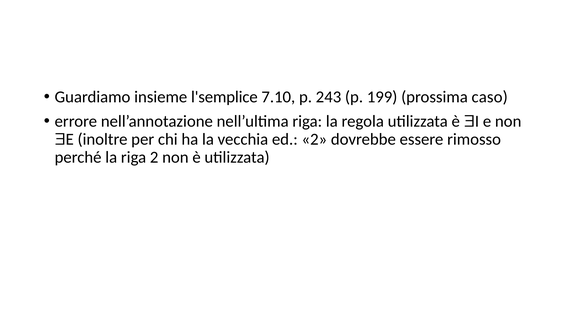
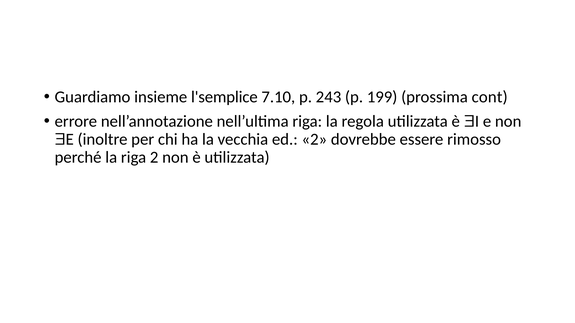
caso: caso -> cont
